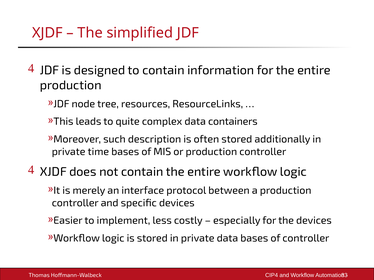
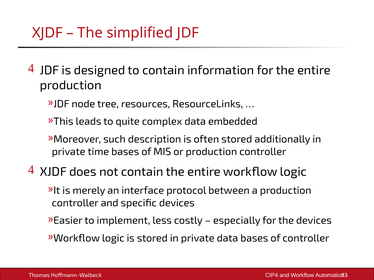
containers: containers -> embedded
